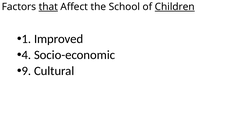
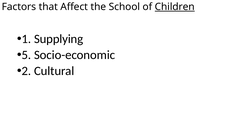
that underline: present -> none
Improved: Improved -> Supplying
4: 4 -> 5
9: 9 -> 2
